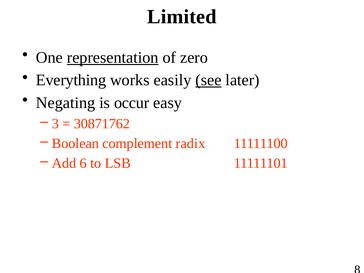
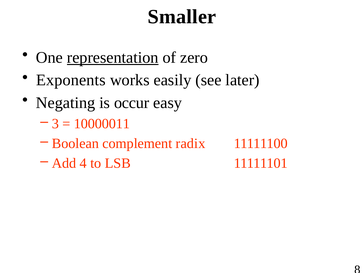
Limited: Limited -> Smaller
Everything: Everything -> Exponents
see underline: present -> none
30871762: 30871762 -> 10000011
6: 6 -> 4
